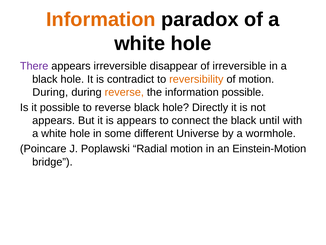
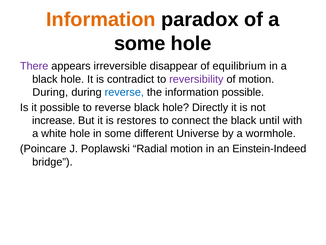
white at (140, 44): white -> some
of irreversible: irreversible -> equilibrium
reversibility colour: orange -> purple
reverse at (124, 92) colour: orange -> blue
appears at (54, 120): appears -> increase
is appears: appears -> restores
Einstein-Motion: Einstein-Motion -> Einstein-Indeed
